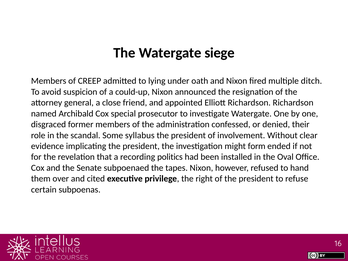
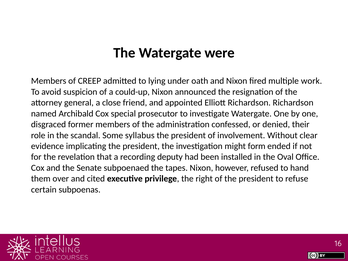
siege: siege -> were
ditch: ditch -> work
politics: politics -> deputy
